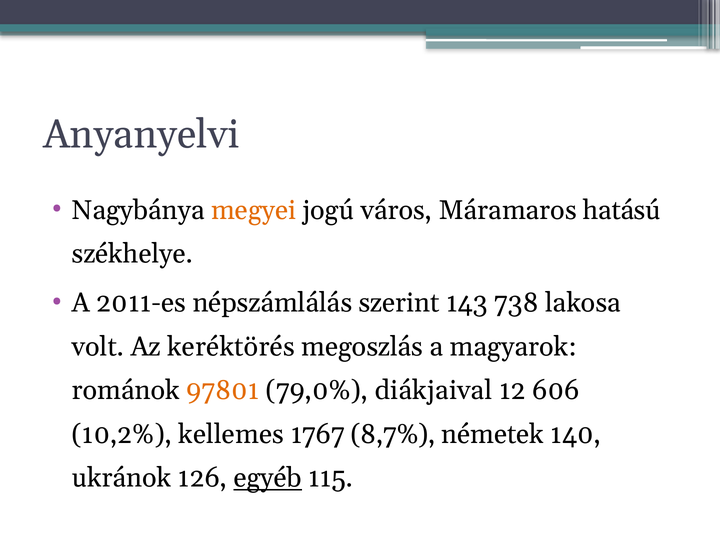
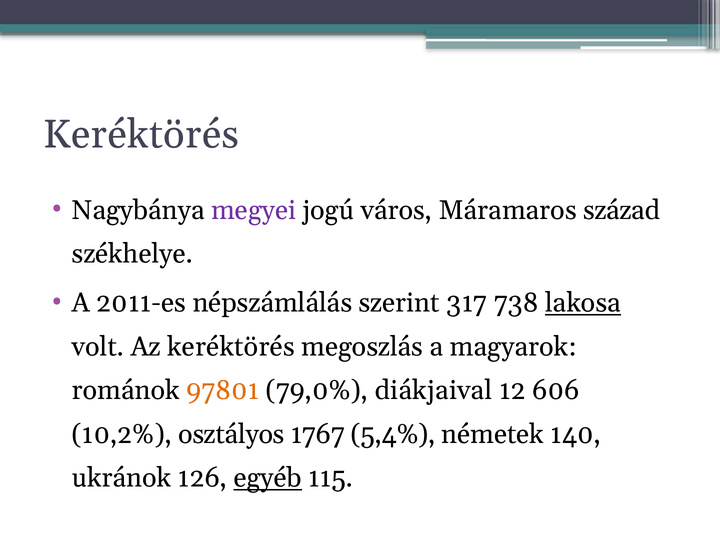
Anyanyelvi at (141, 135): Anyanyelvi -> Keréktörés
megyei colour: orange -> purple
hatású: hatású -> század
143: 143 -> 317
lakosa underline: none -> present
kellemes: kellemes -> osztályos
8,7%: 8,7% -> 5,4%
